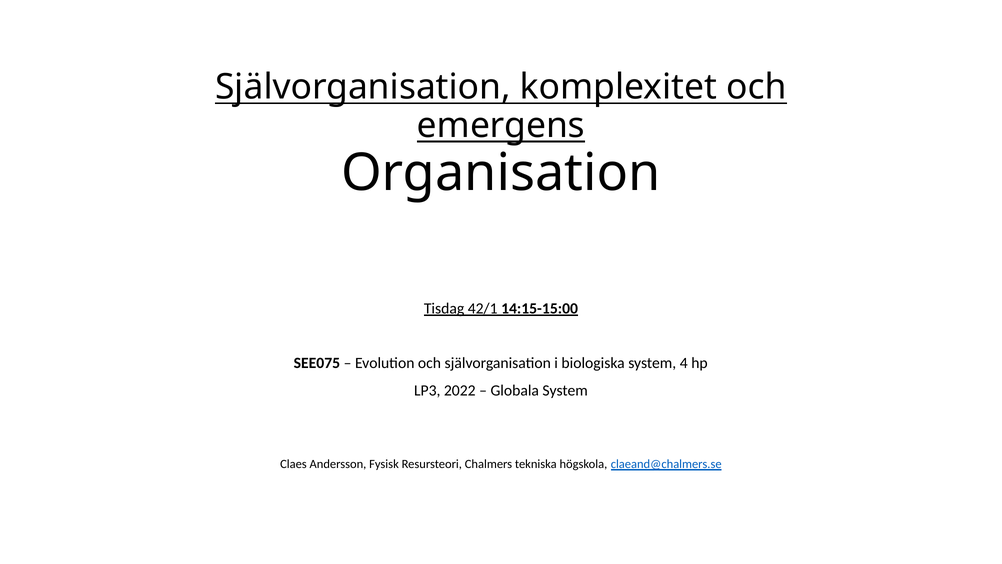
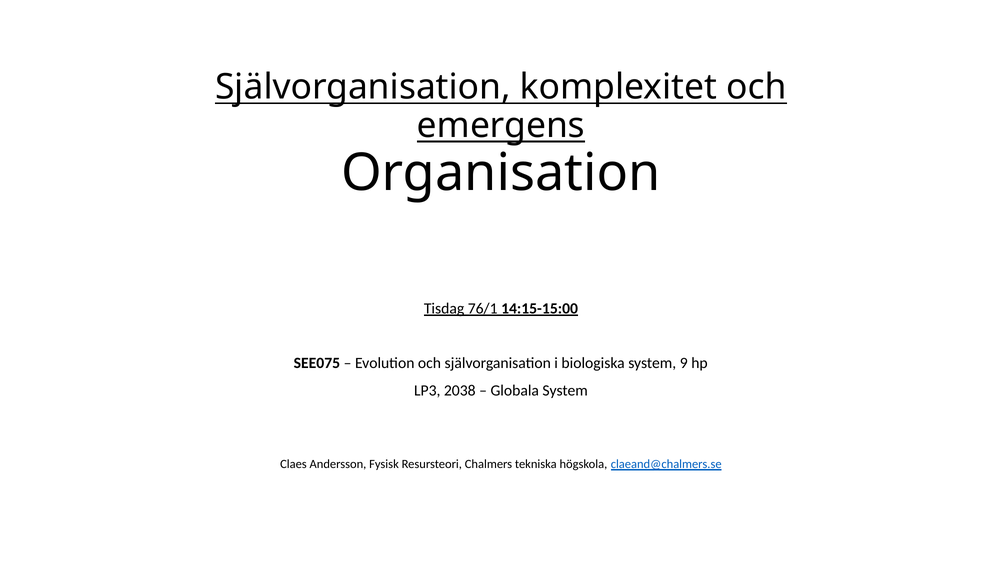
42/1: 42/1 -> 76/1
4: 4 -> 9
2022: 2022 -> 2038
